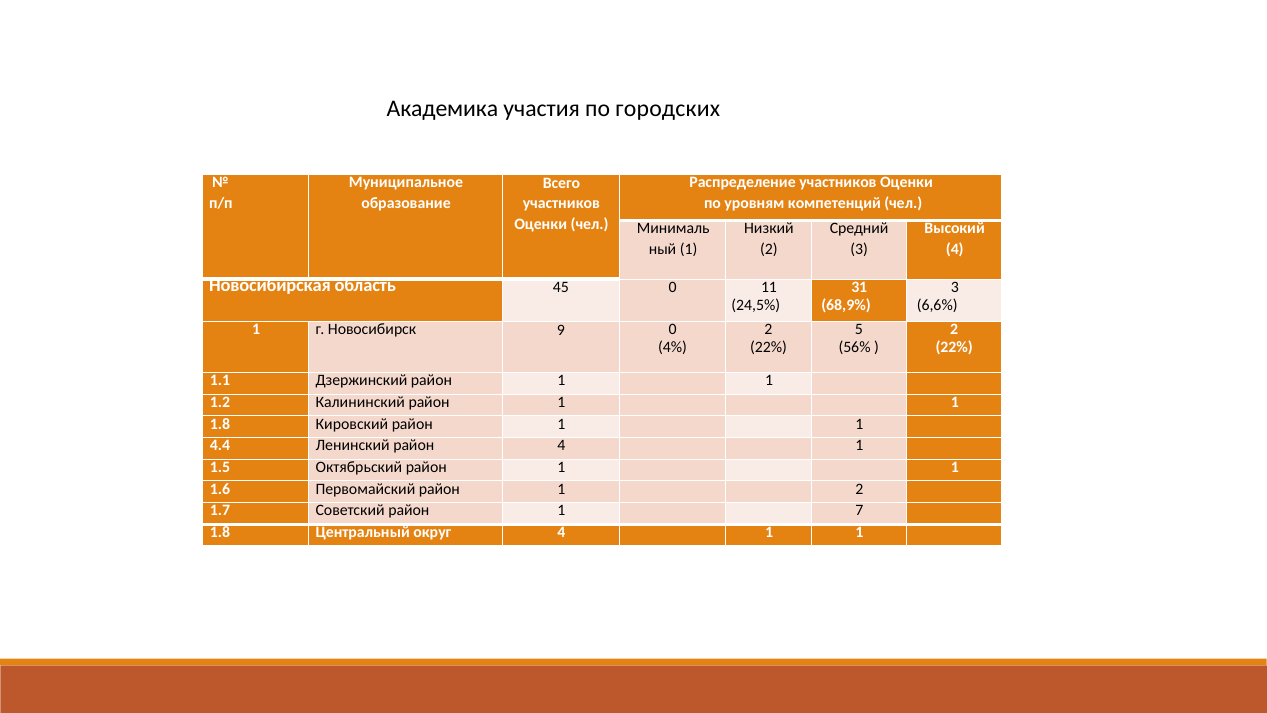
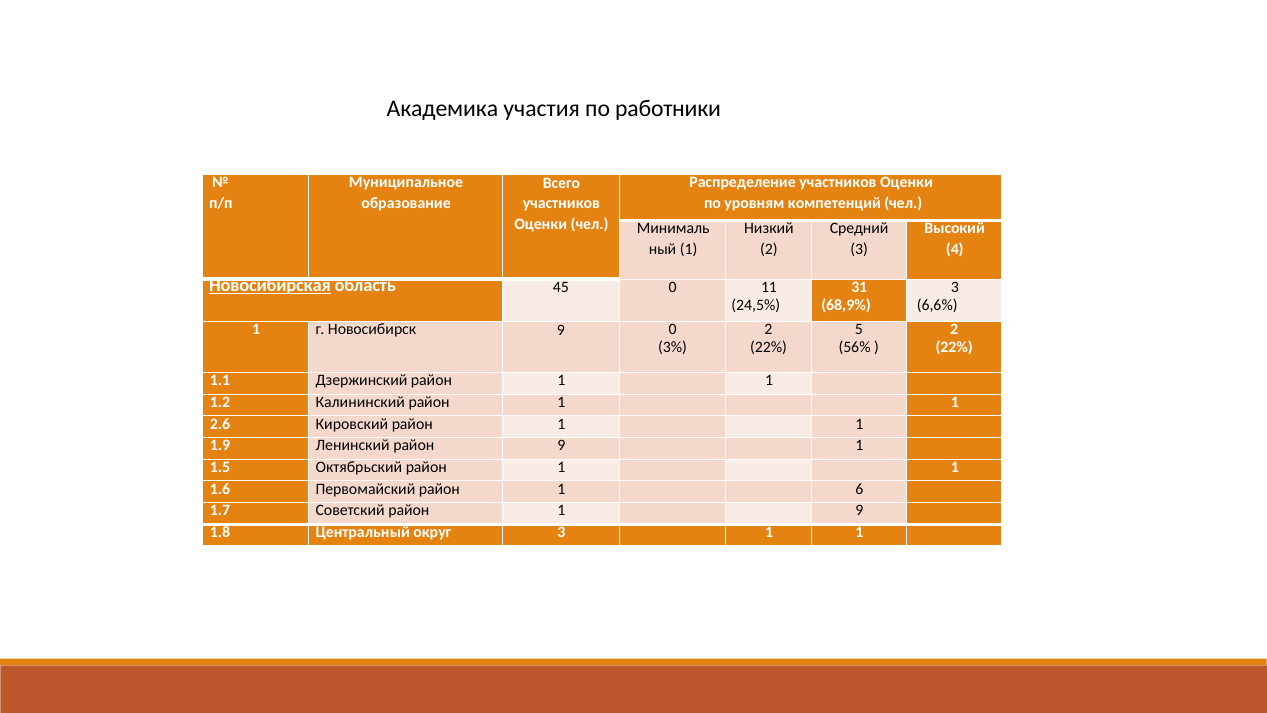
городских: городских -> работники
Новосибирская underline: none -> present
4%: 4% -> 3%
1.8 at (220, 424): 1.8 -> 2.6
4.4: 4.4 -> 1.9
район 4: 4 -> 9
1 2: 2 -> 6
1 7: 7 -> 9
округ 4: 4 -> 3
